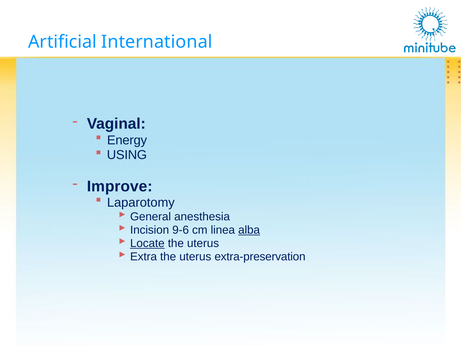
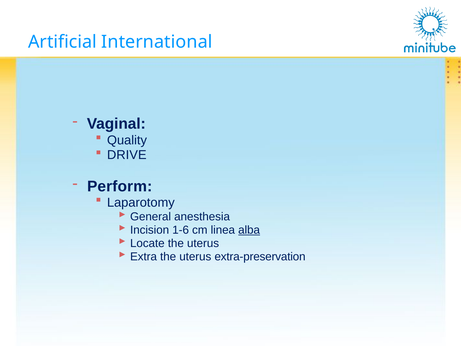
Energy: Energy -> Quality
USING: USING -> DRIVE
Improve: Improve -> Perform
9-6: 9-6 -> 1-6
Locate underline: present -> none
